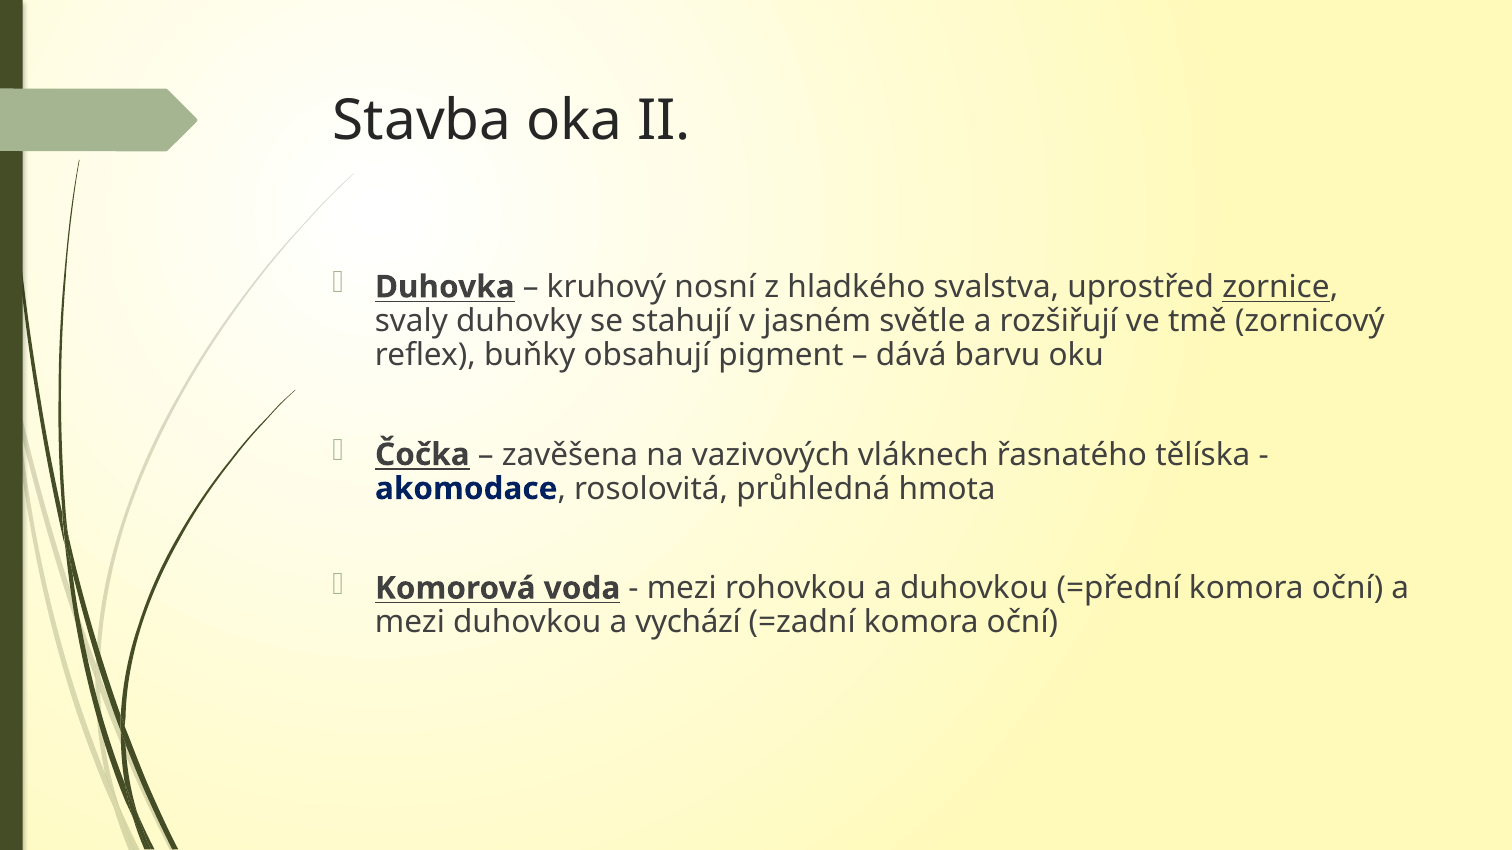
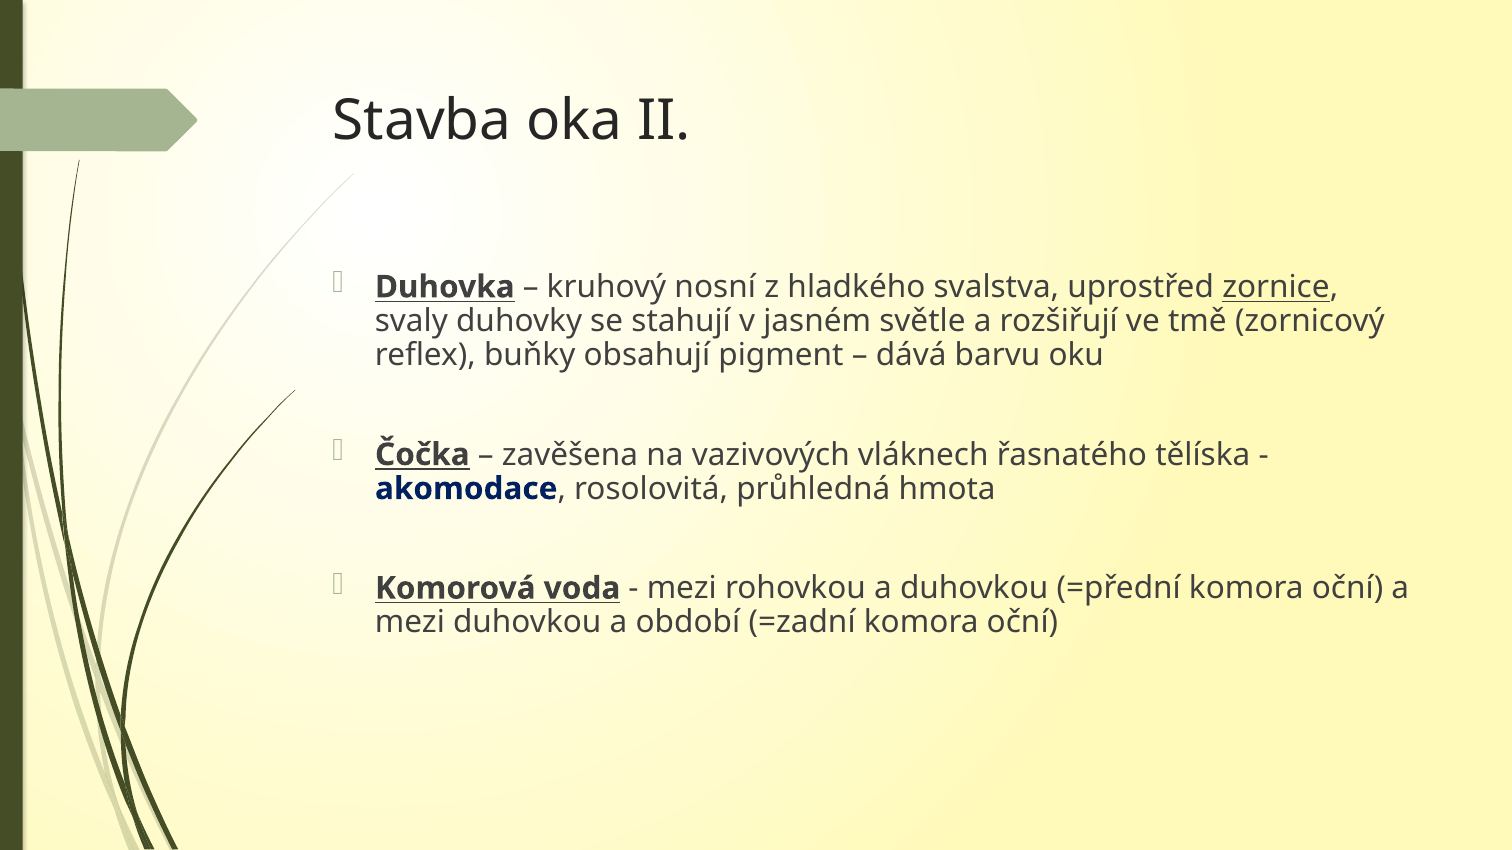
vychází: vychází -> období
